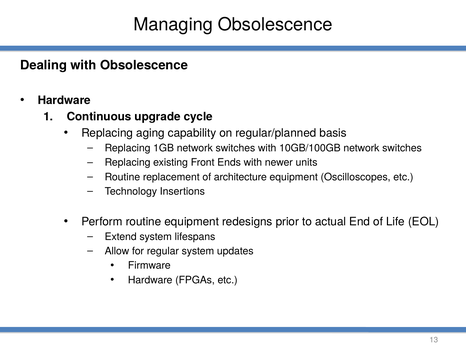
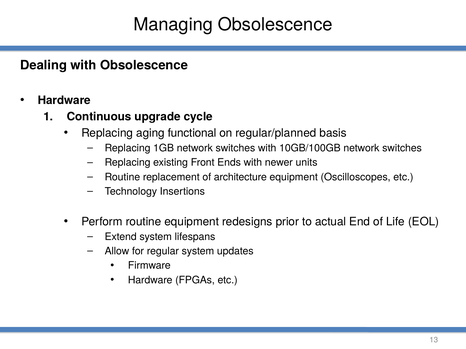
capability: capability -> functional
